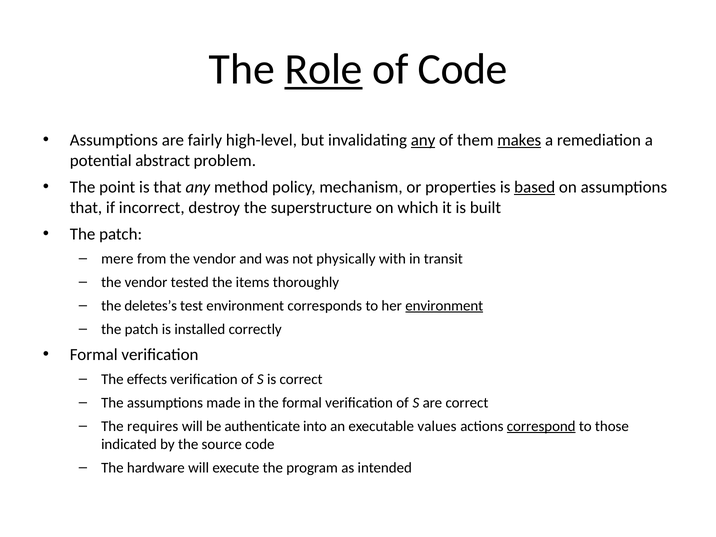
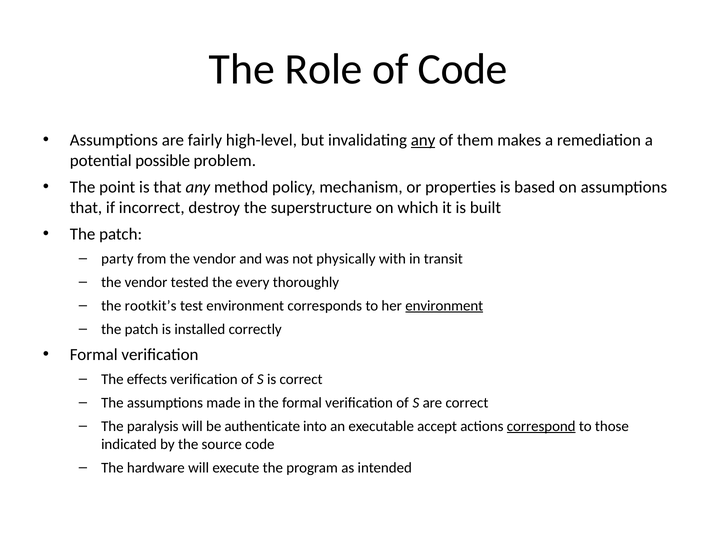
Role underline: present -> none
makes underline: present -> none
abstract: abstract -> possible
based underline: present -> none
mere: mere -> party
items: items -> every
deletes’s: deletes’s -> rootkit’s
requires: requires -> paralysis
values: values -> accept
